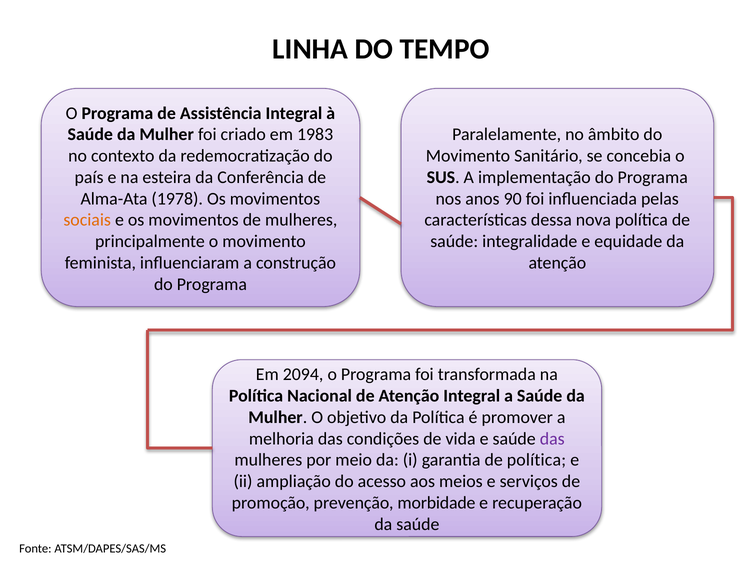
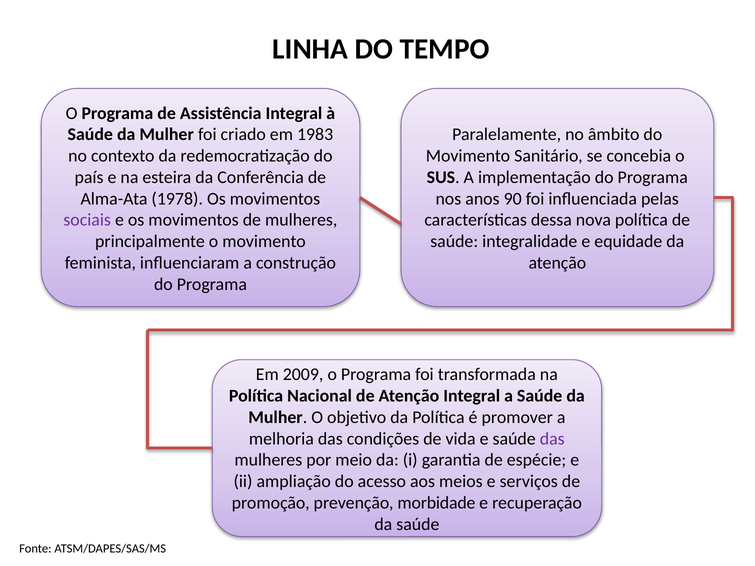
sociais colour: orange -> purple
2094: 2094 -> 2009
de política: política -> espécie
